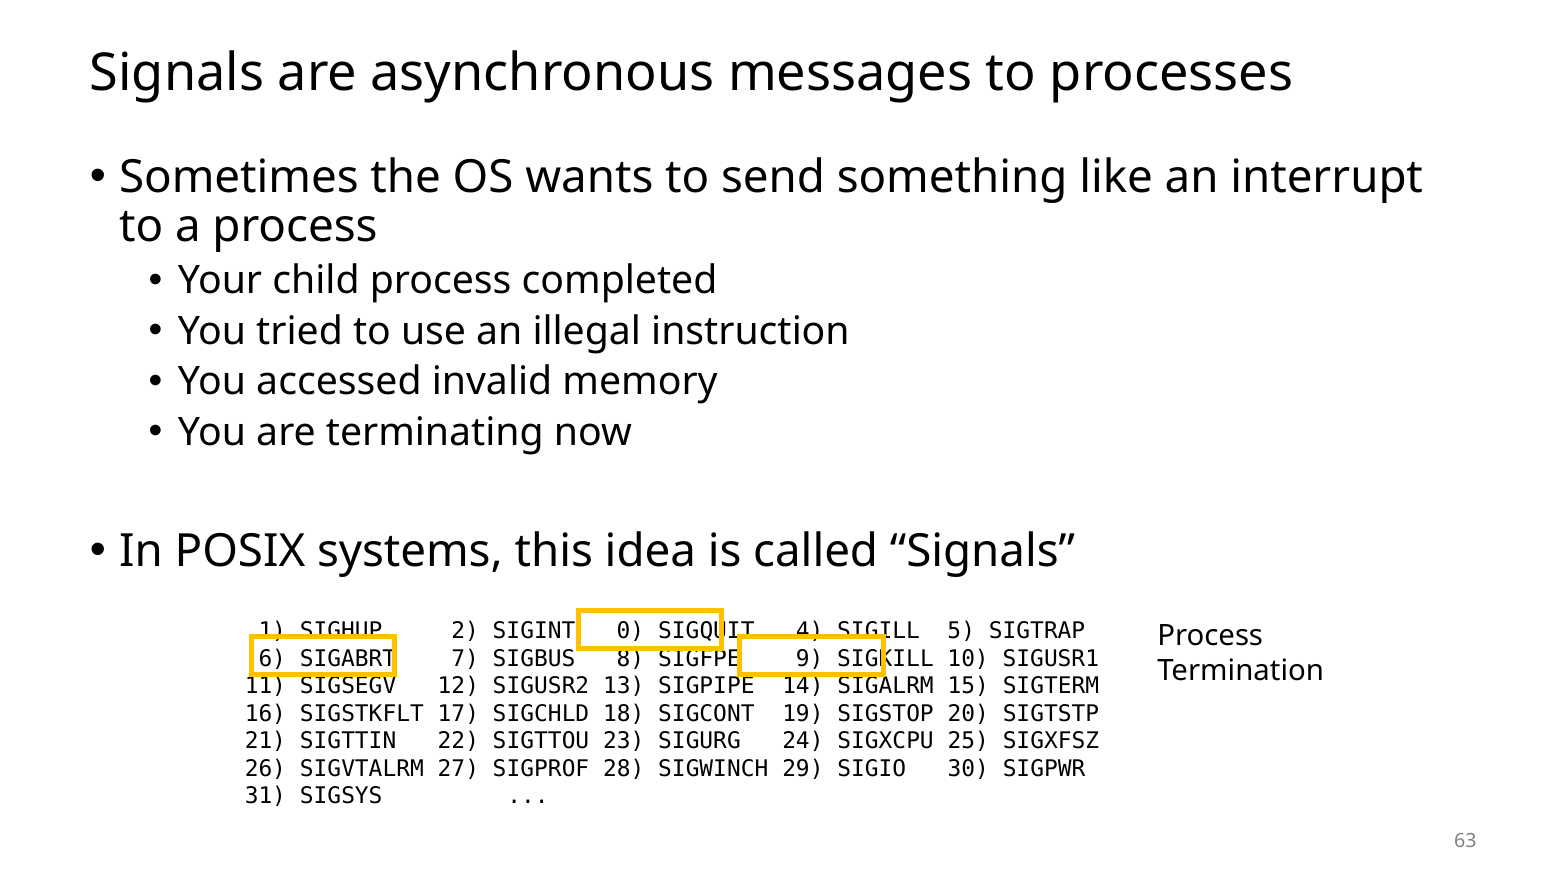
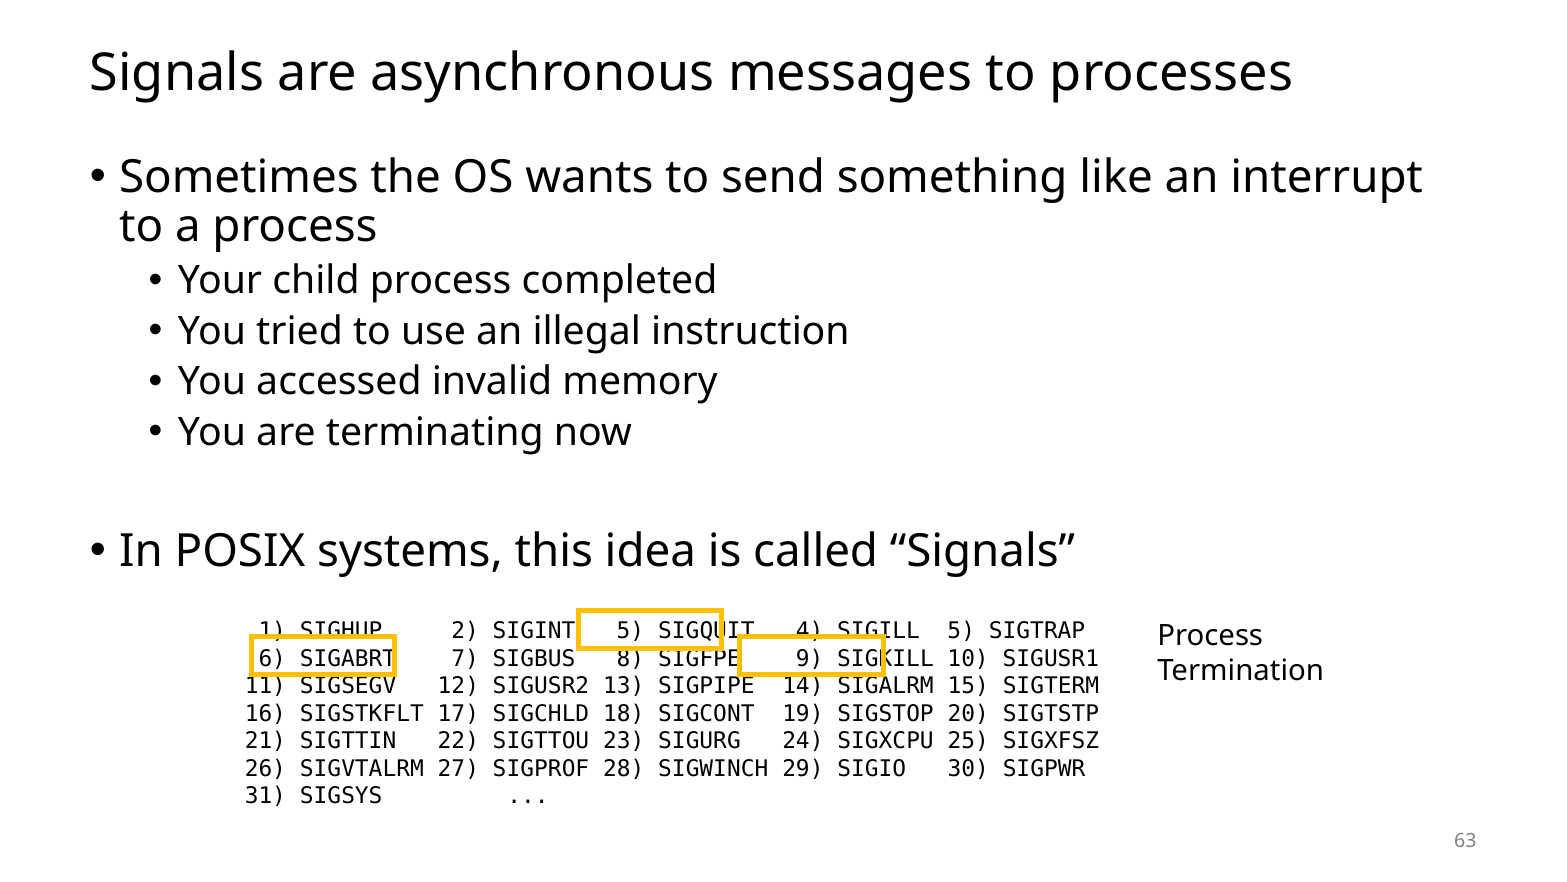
SIGINT 0: 0 -> 5
